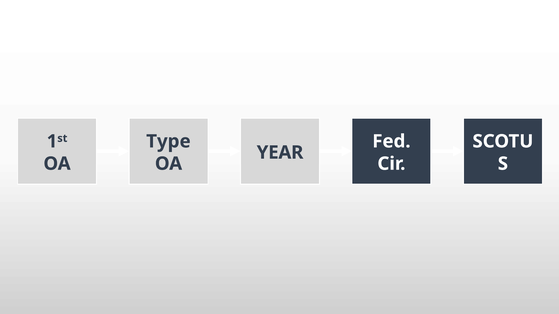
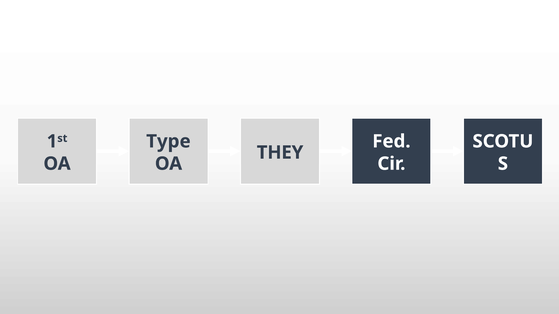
YEAR: YEAR -> THEY
